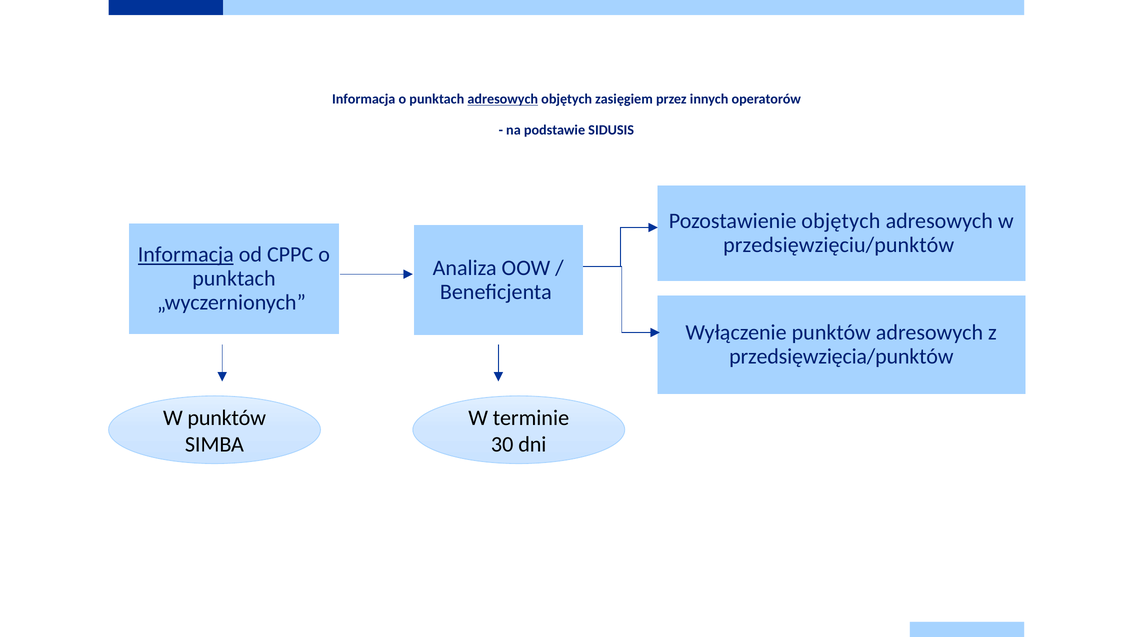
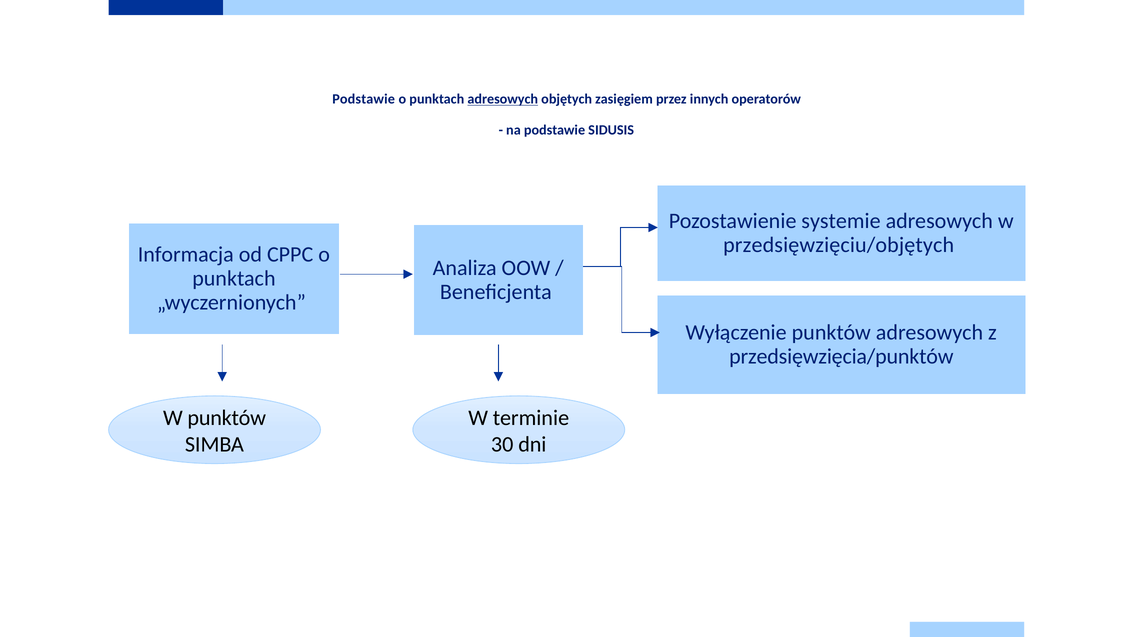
Informacja at (364, 99): Informacja -> Podstawie
Pozostawienie objętych: objętych -> systemie
przedsięwzięciu/punktów: przedsięwzięciu/punktów -> przedsięwzięciu/objętych
Informacja at (186, 255) underline: present -> none
